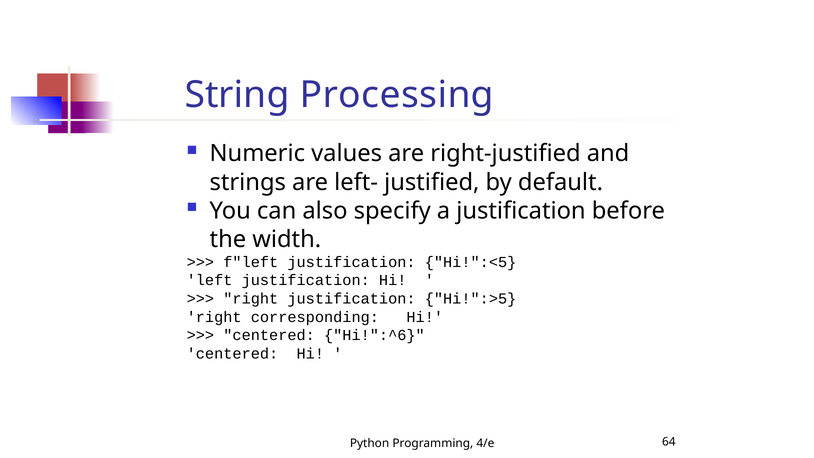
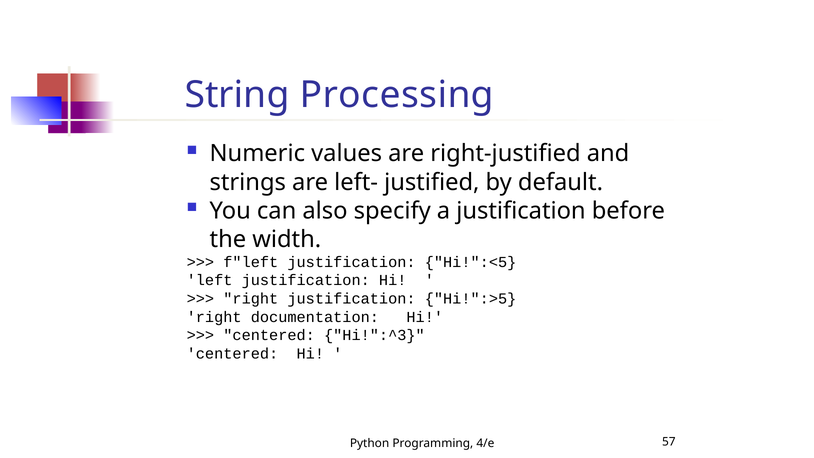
corresponding: corresponding -> documentation
Hi!":^6: Hi!":^6 -> Hi!":^3
64: 64 -> 57
